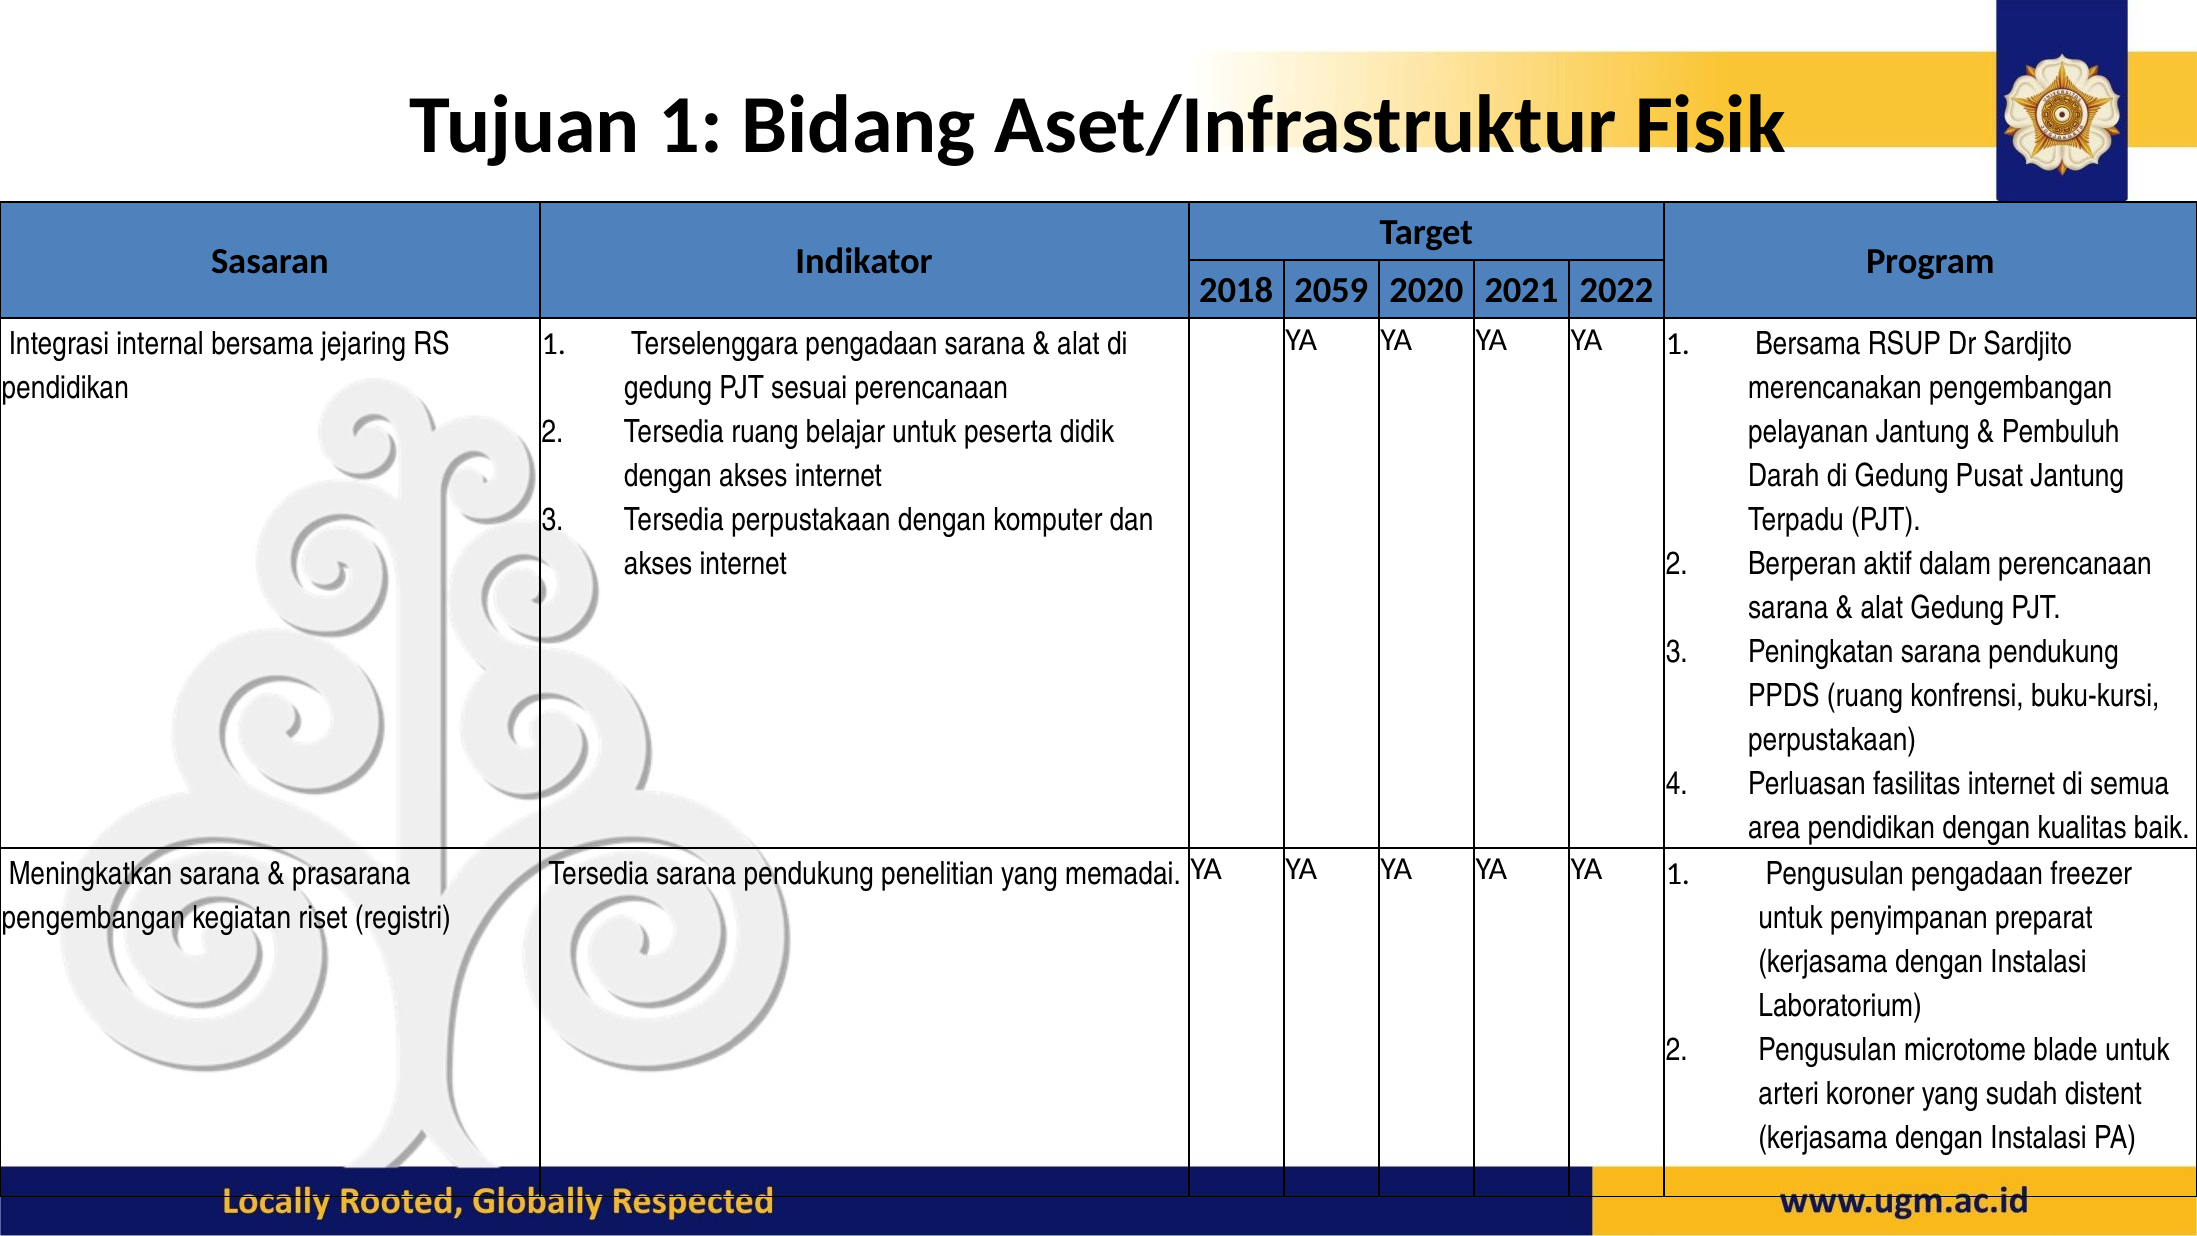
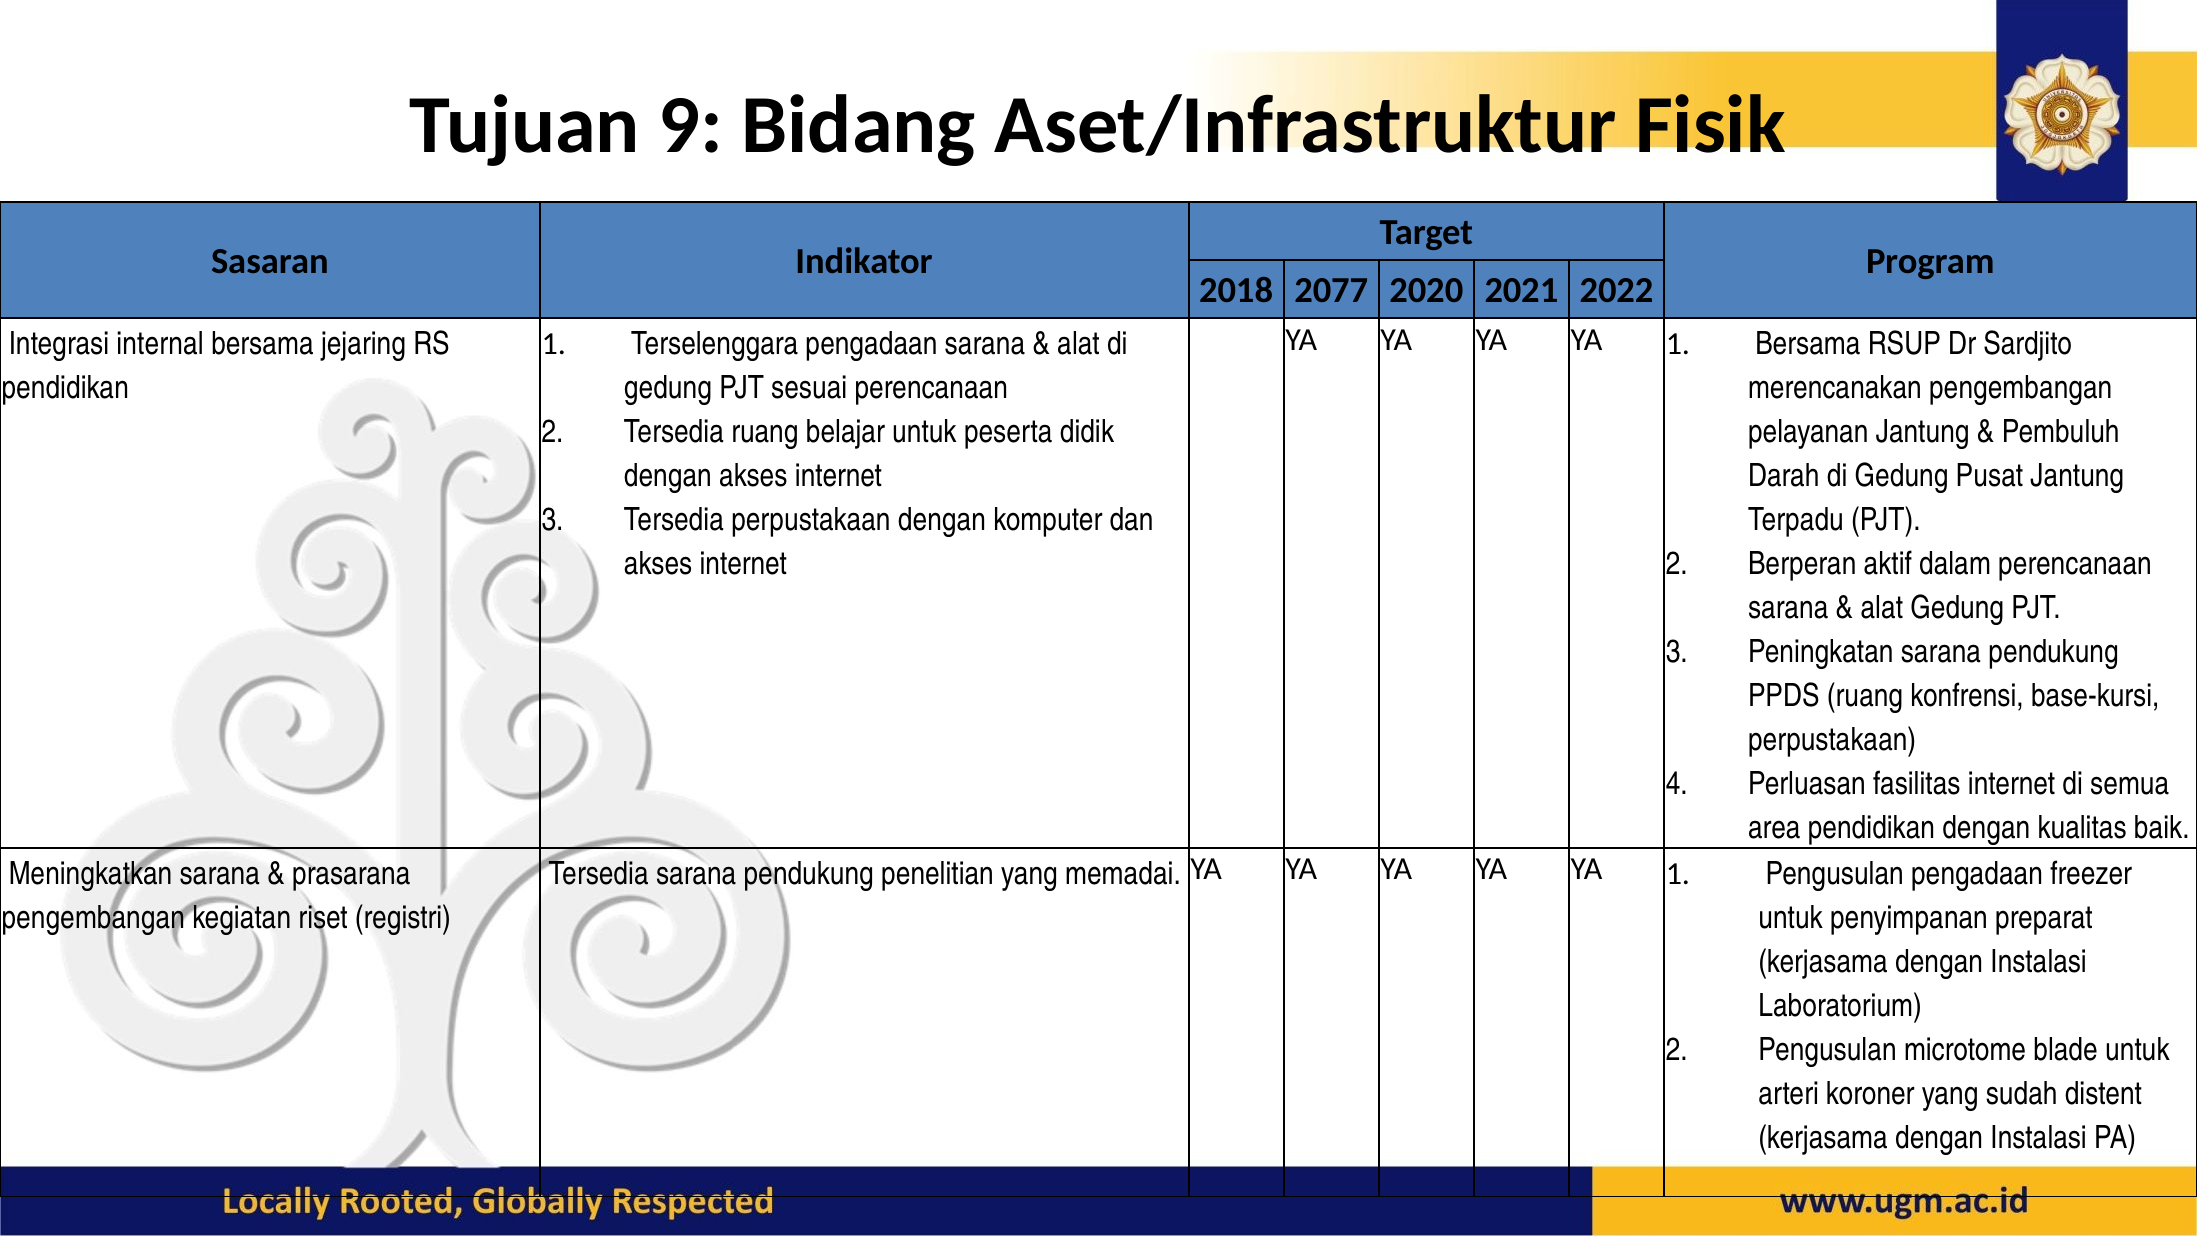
Tujuan 1: 1 -> 9
2059: 2059 -> 2077
buku-kursi: buku-kursi -> base-kursi
